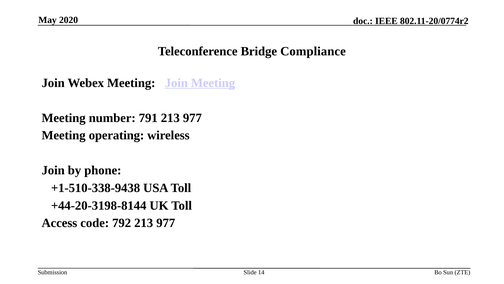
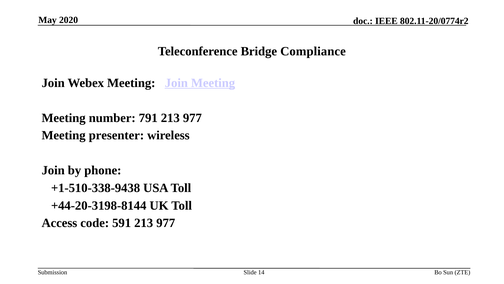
operating: operating -> presenter
792: 792 -> 591
